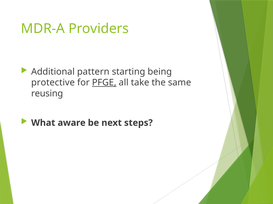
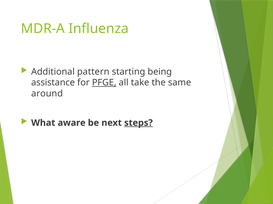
Providers: Providers -> Influenza
protective: protective -> assistance
reusing: reusing -> around
steps underline: none -> present
